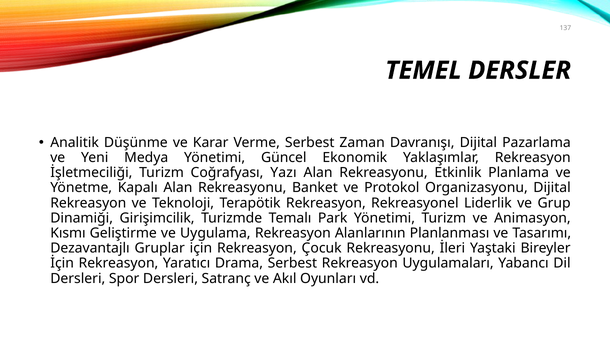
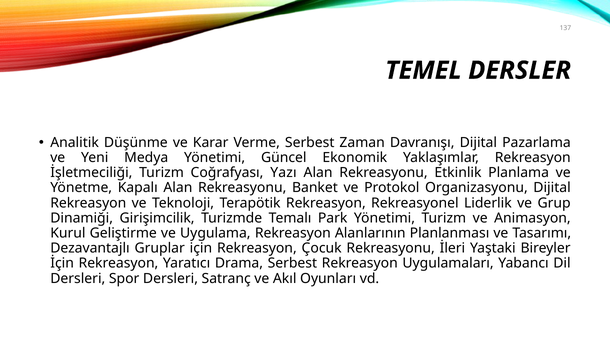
Kısmı: Kısmı -> Kurul
